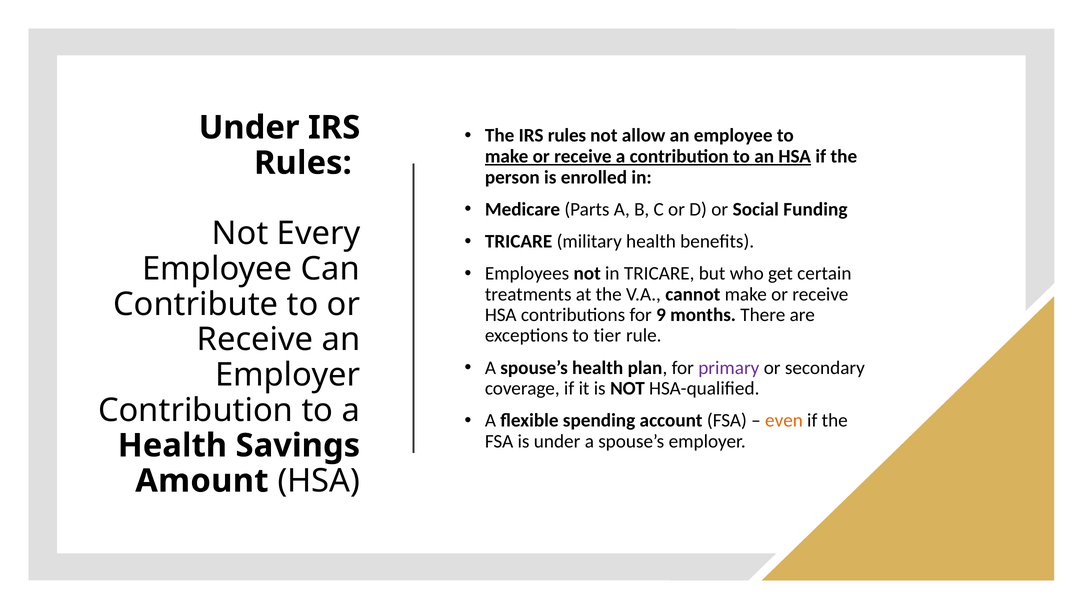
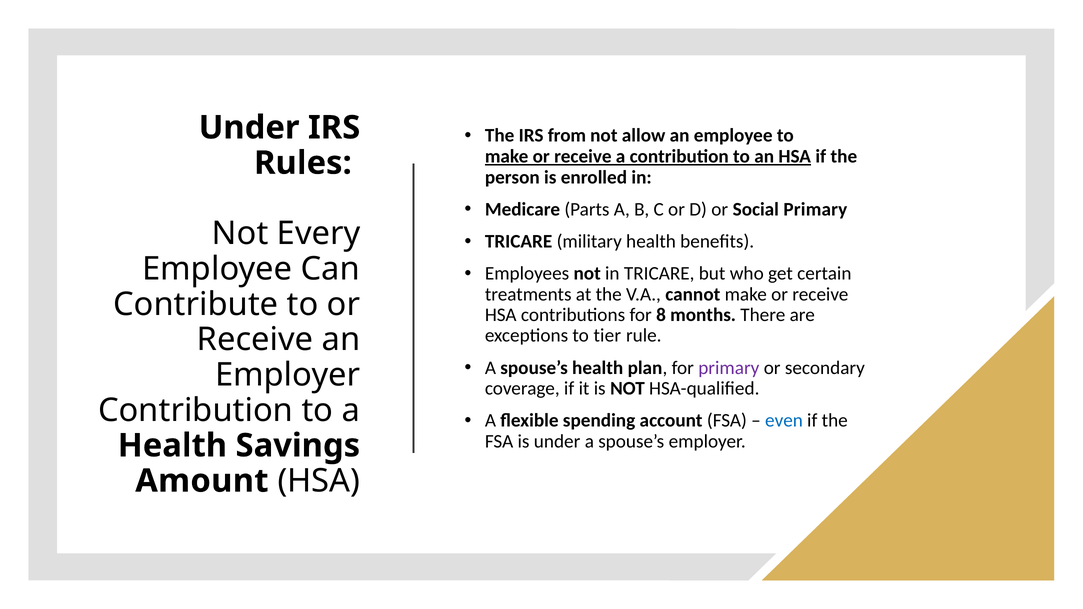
The IRS rules: rules -> from
Social Funding: Funding -> Primary
9: 9 -> 8
even colour: orange -> blue
